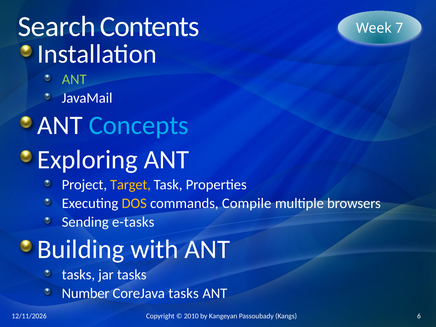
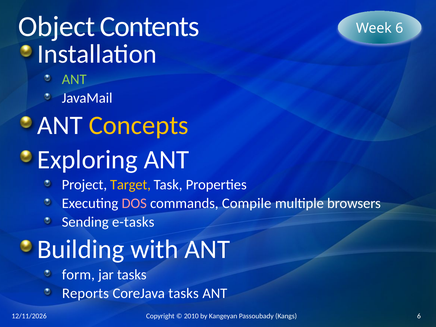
Search: Search -> Object
Week 7: 7 -> 6
Concepts colour: light blue -> yellow
DOS colour: yellow -> pink
tasks at (78, 275): tasks -> form
Number: Number -> Reports
